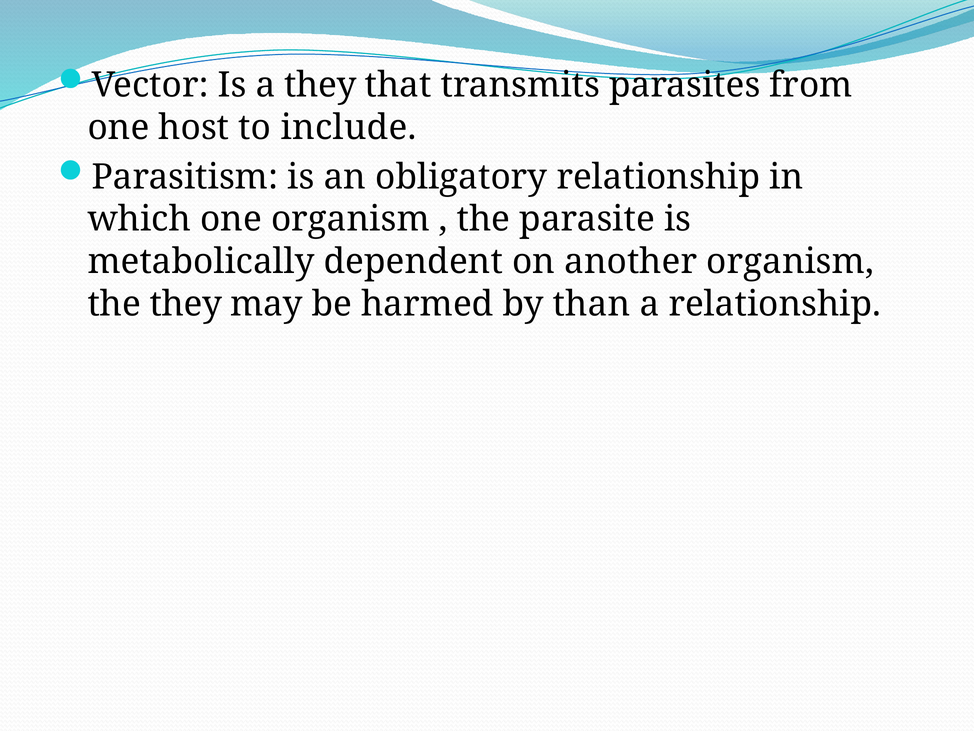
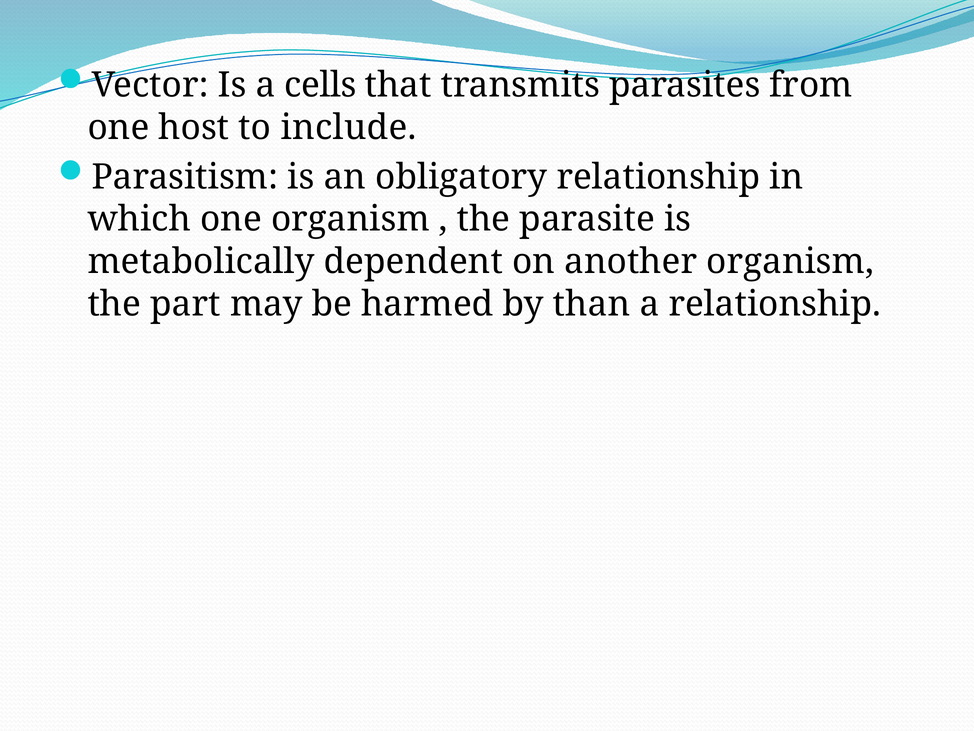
a they: they -> cells
the they: they -> part
